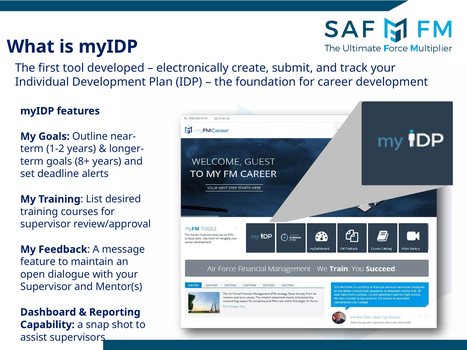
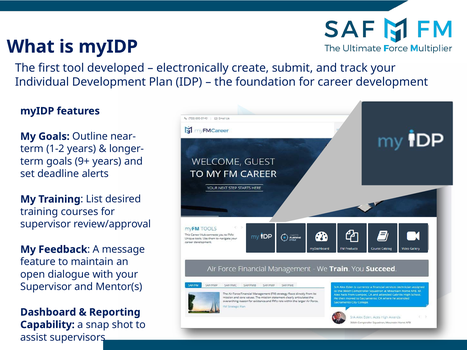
8+: 8+ -> 9+
